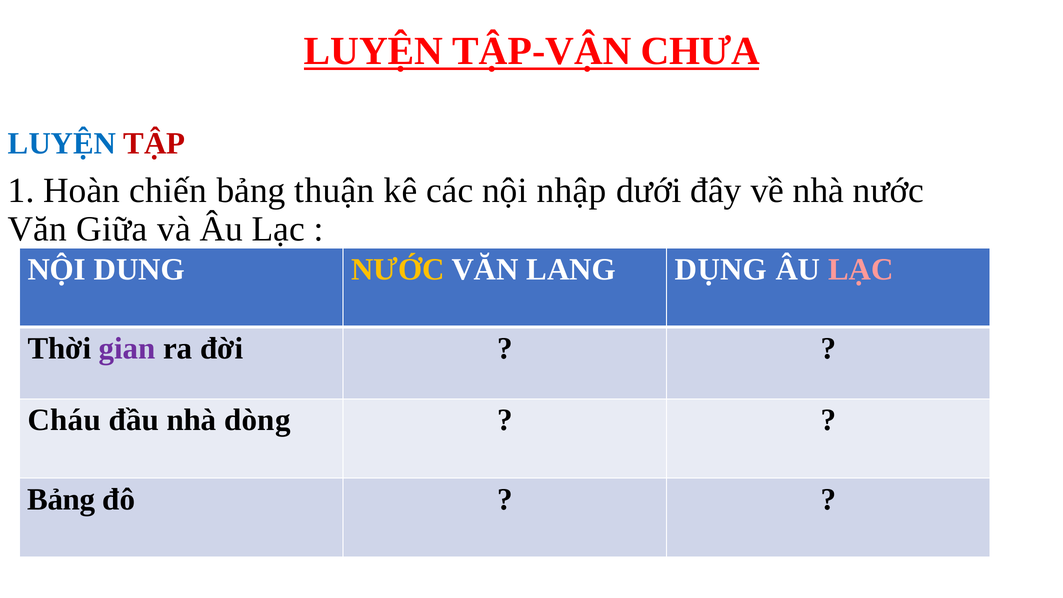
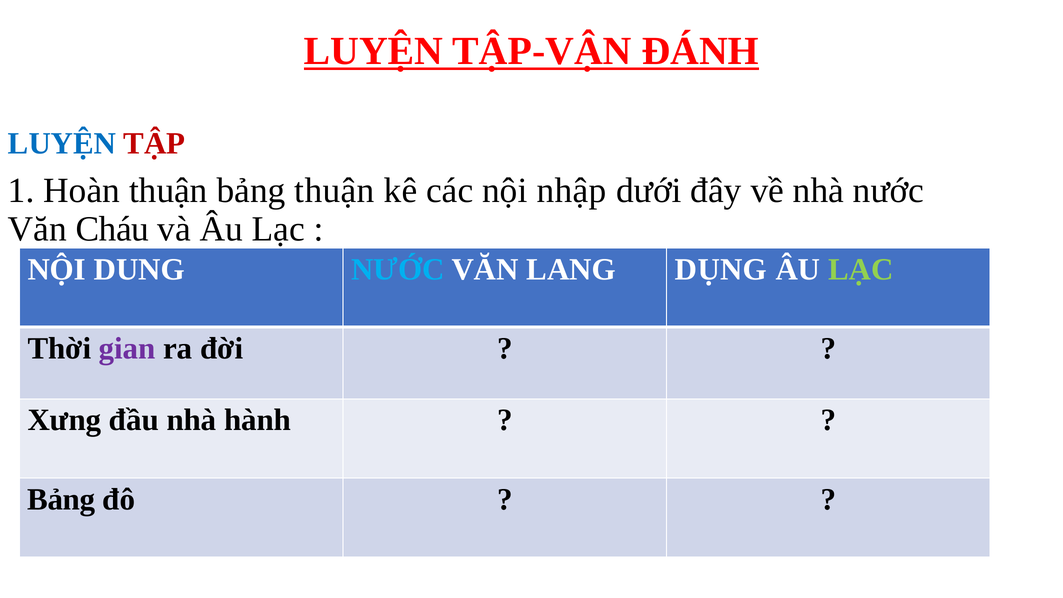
CHƯA: CHƯA -> ĐÁNH
Hoàn chiến: chiến -> thuận
Giữa: Giữa -> Cháu
NƯỚC at (398, 269) colour: yellow -> light blue
LẠC at (861, 269) colour: pink -> light green
Cháu: Cháu -> Xưng
dòng: dòng -> hành
